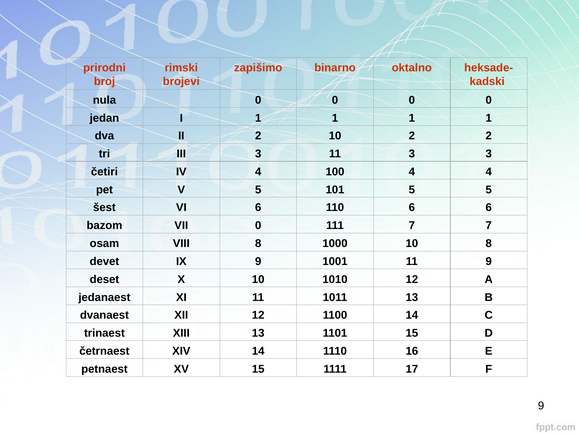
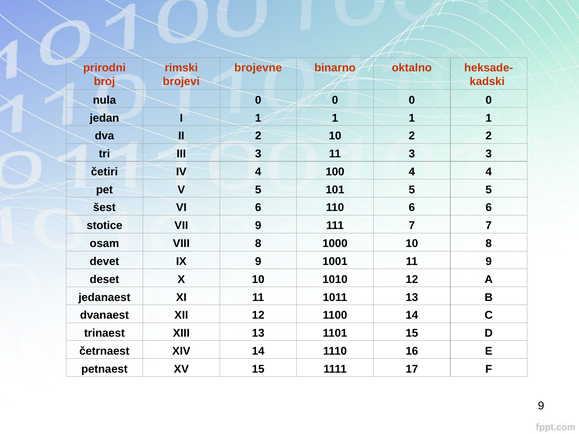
zapišimo: zapišimo -> brojevne
bazom: bazom -> stotice
VII 0: 0 -> 9
